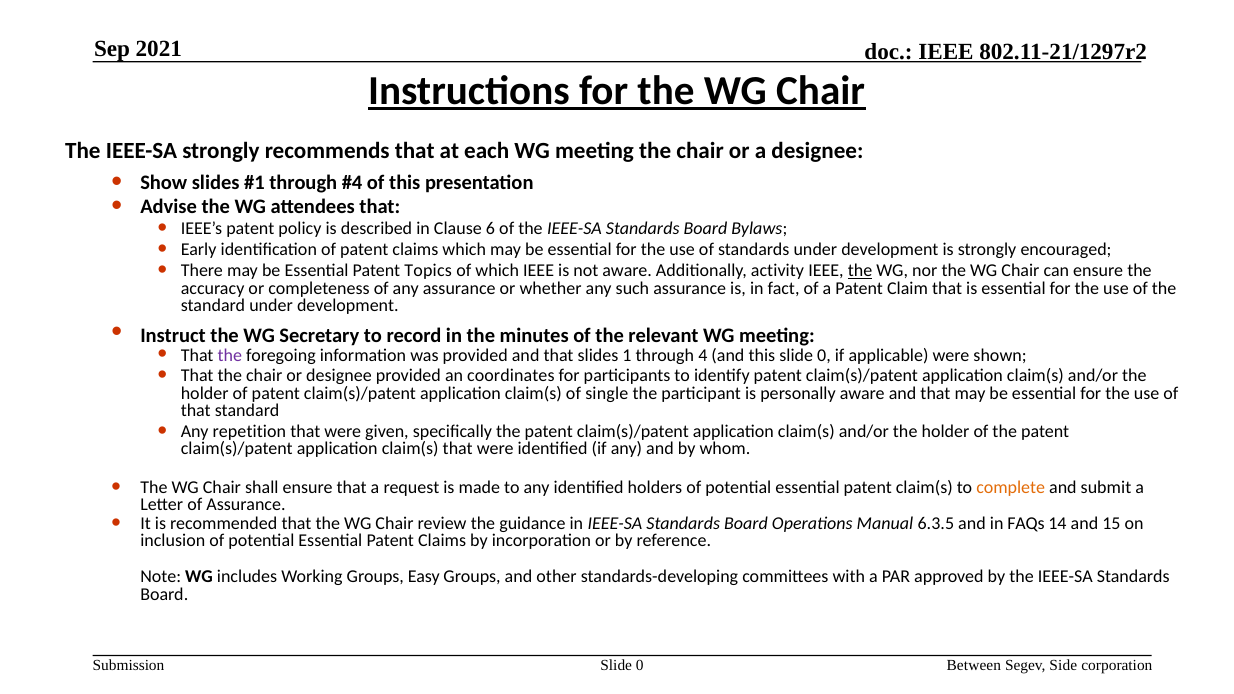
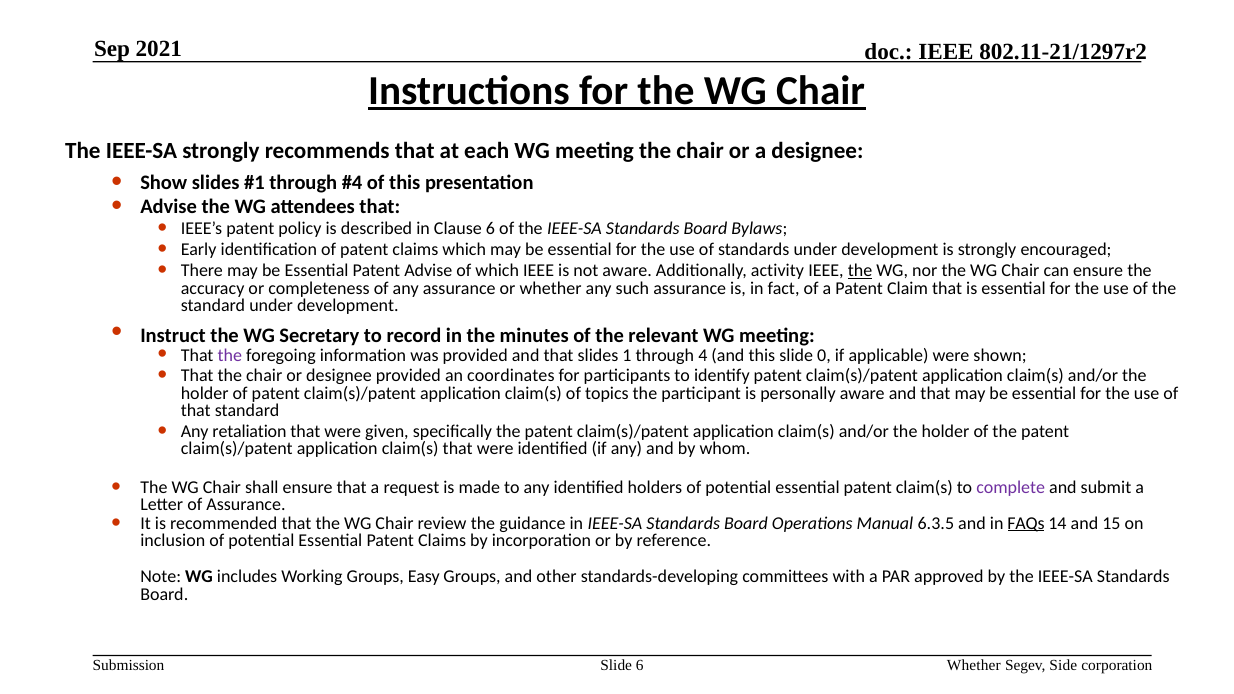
Patent Topics: Topics -> Advise
single: single -> topics
repetition: repetition -> retaliation
complete colour: orange -> purple
FAQs underline: none -> present
0 at (640, 666): 0 -> 6
Between at (974, 666): Between -> Whether
